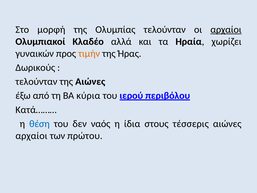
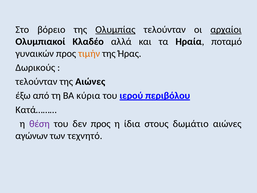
μορφή: μορφή -> βόρειο
Ολυμπίας underline: none -> present
χωρίζει: χωρίζει -> ποταμό
θέση colour: blue -> purple
δεν ναός: ναός -> προς
τέσσερις: τέσσερις -> δωμάτιο
αρχαίοι at (31, 136): αρχαίοι -> αγώνων
πρώτου: πρώτου -> τεχνητό
